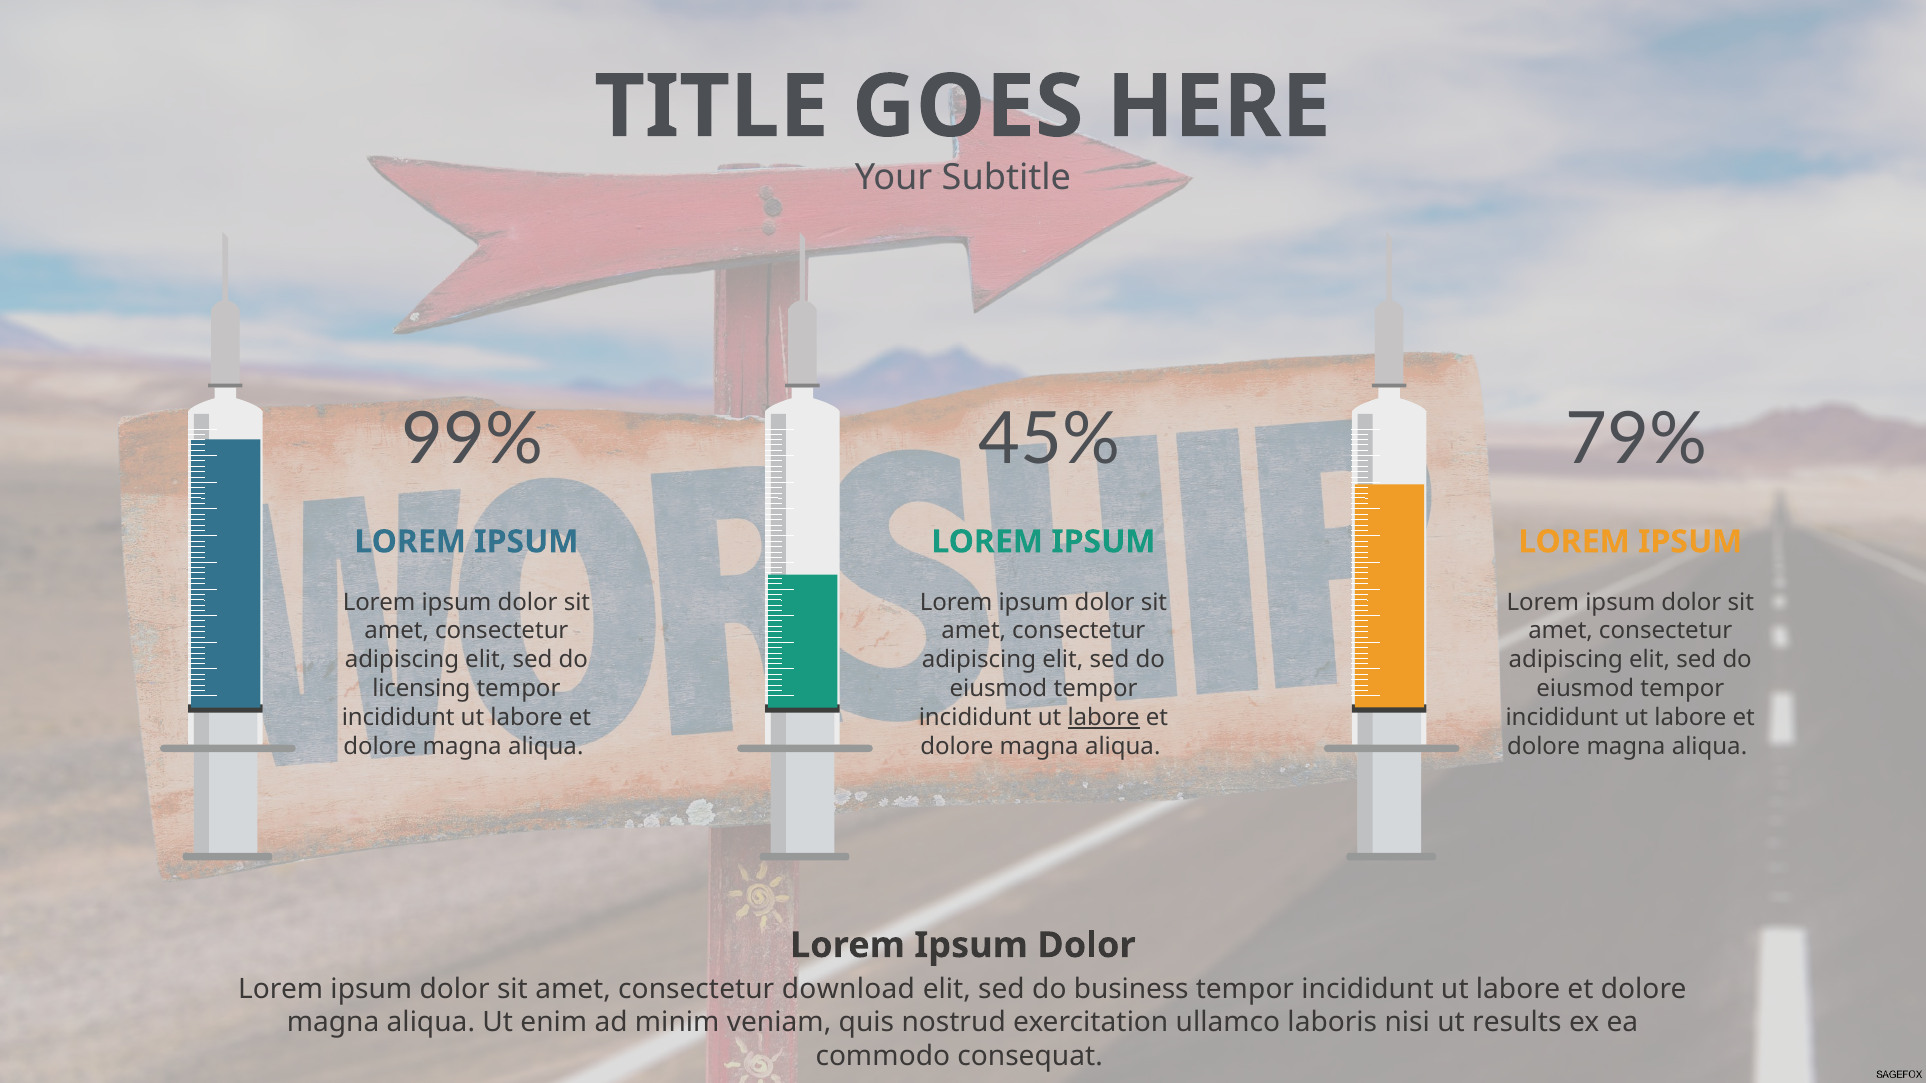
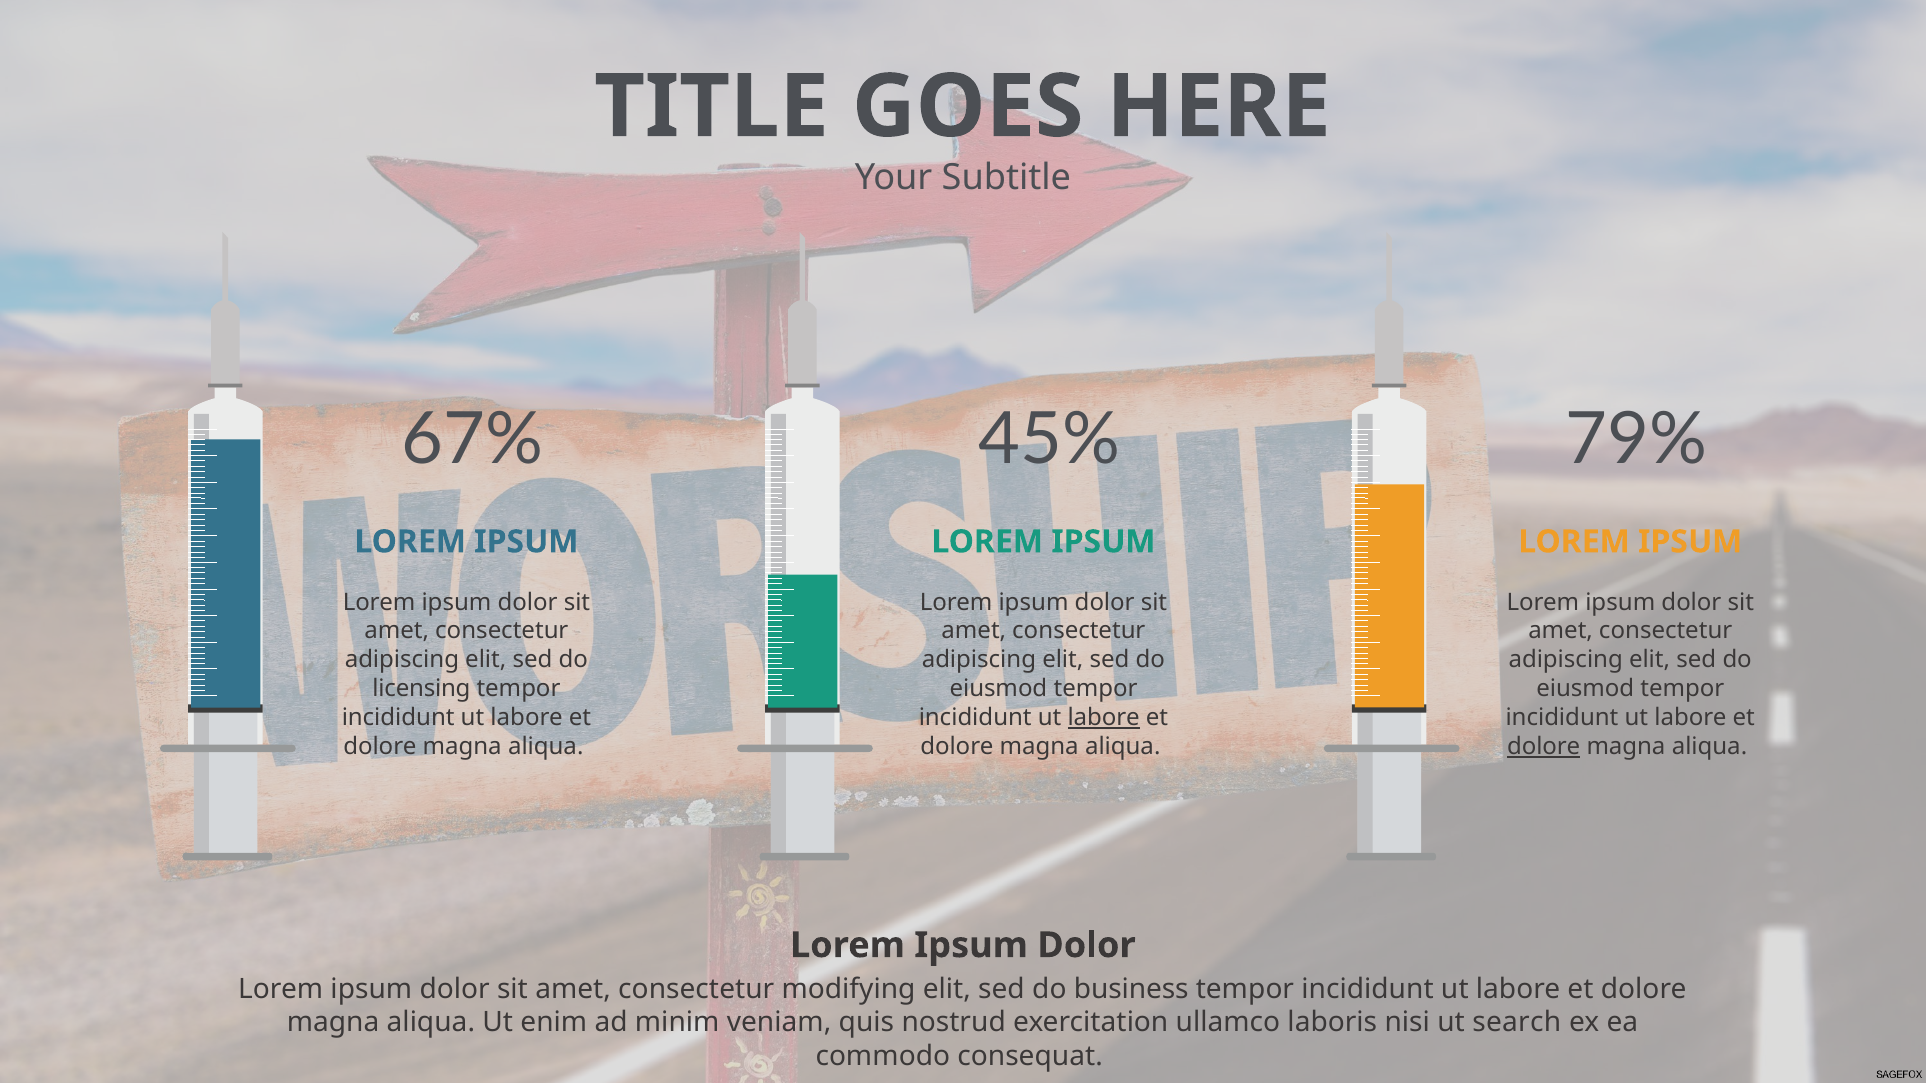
99%: 99% -> 67%
dolore at (1544, 747) underline: none -> present
download: download -> modifying
results: results -> search
